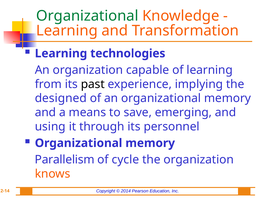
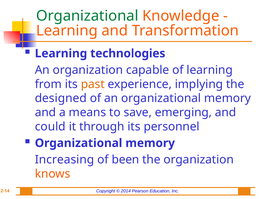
past colour: black -> orange
using: using -> could
Parallelism: Parallelism -> Increasing
cycle: cycle -> been
